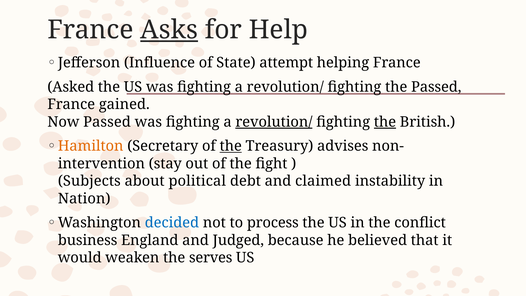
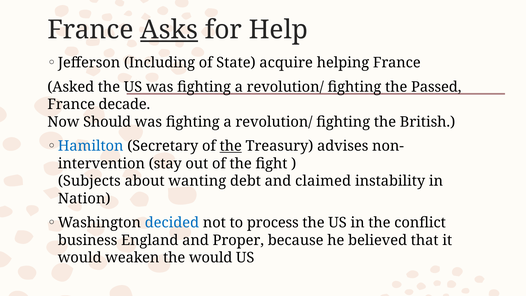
Influence: Influence -> Including
attempt: attempt -> acquire
gained: gained -> decade
Now Passed: Passed -> Should
revolution/ at (274, 122) underline: present -> none
the at (385, 122) underline: present -> none
Hamilton colour: orange -> blue
political: political -> wanting
Judged: Judged -> Proper
the serves: serves -> would
